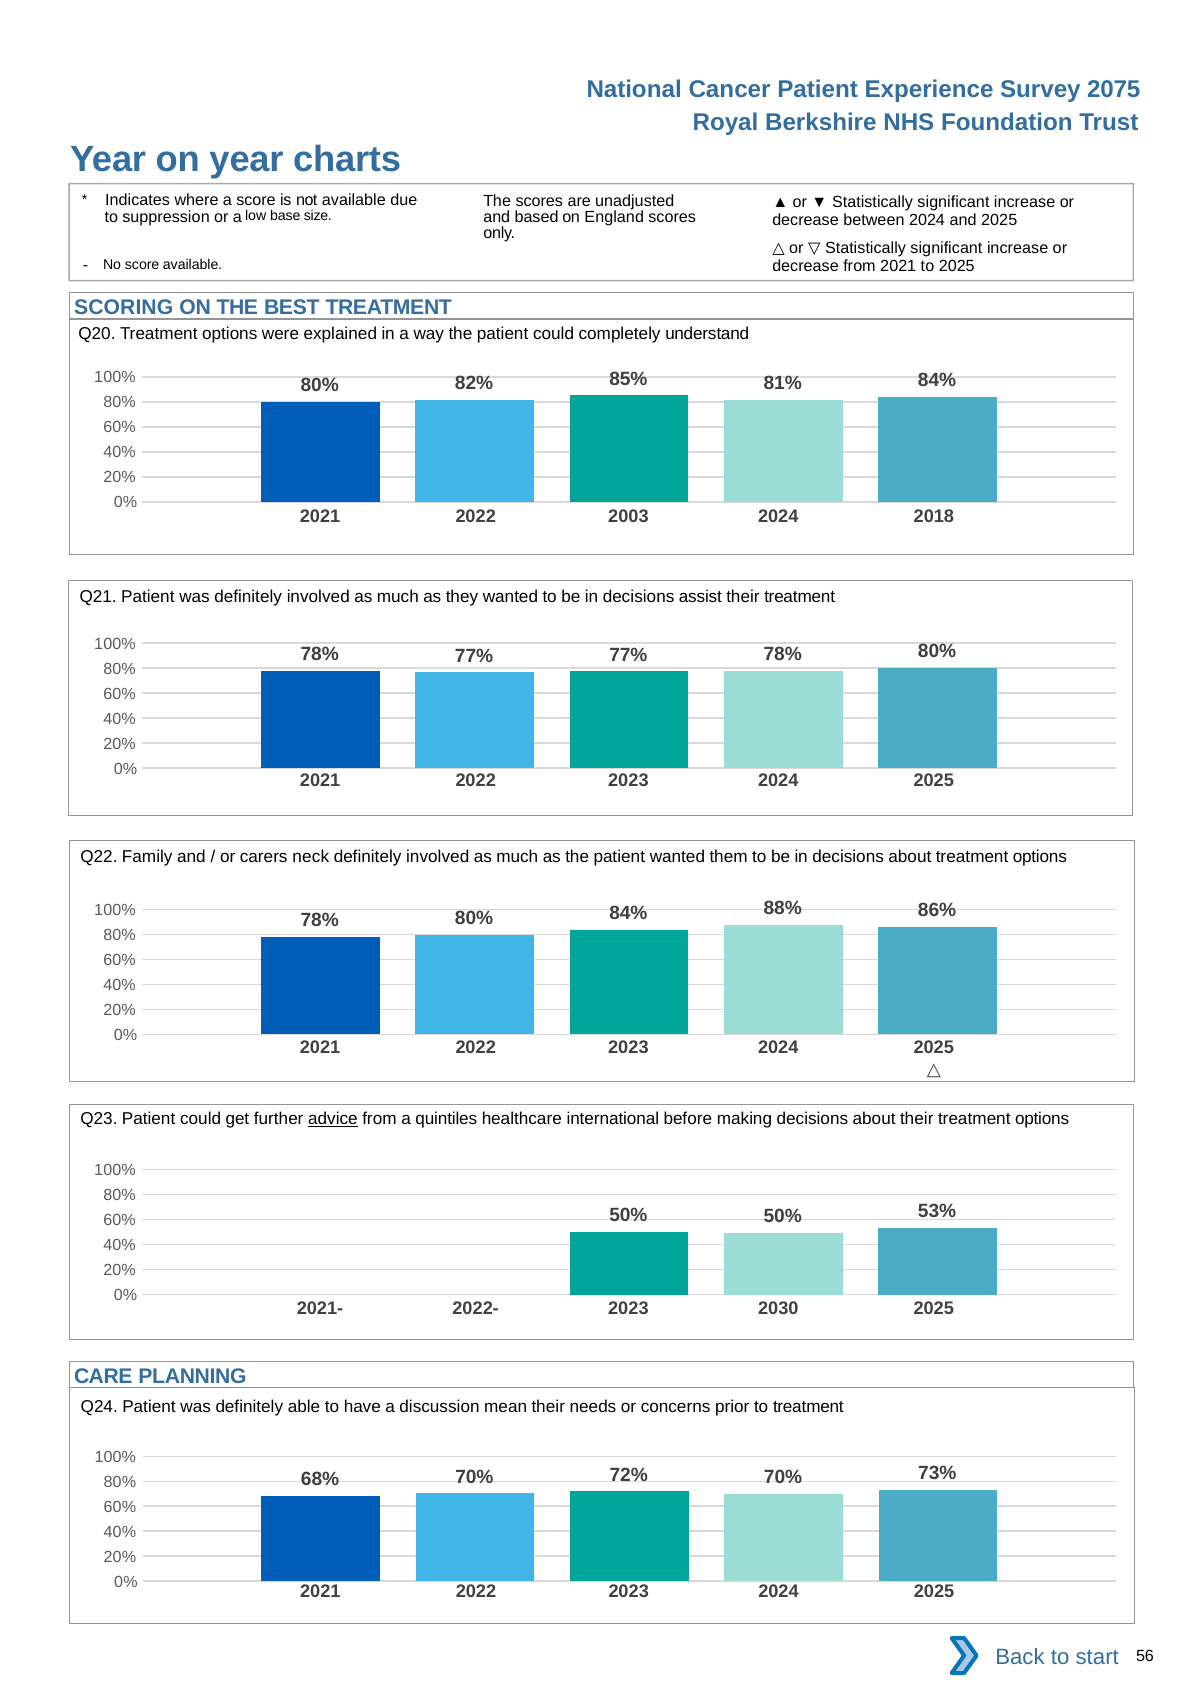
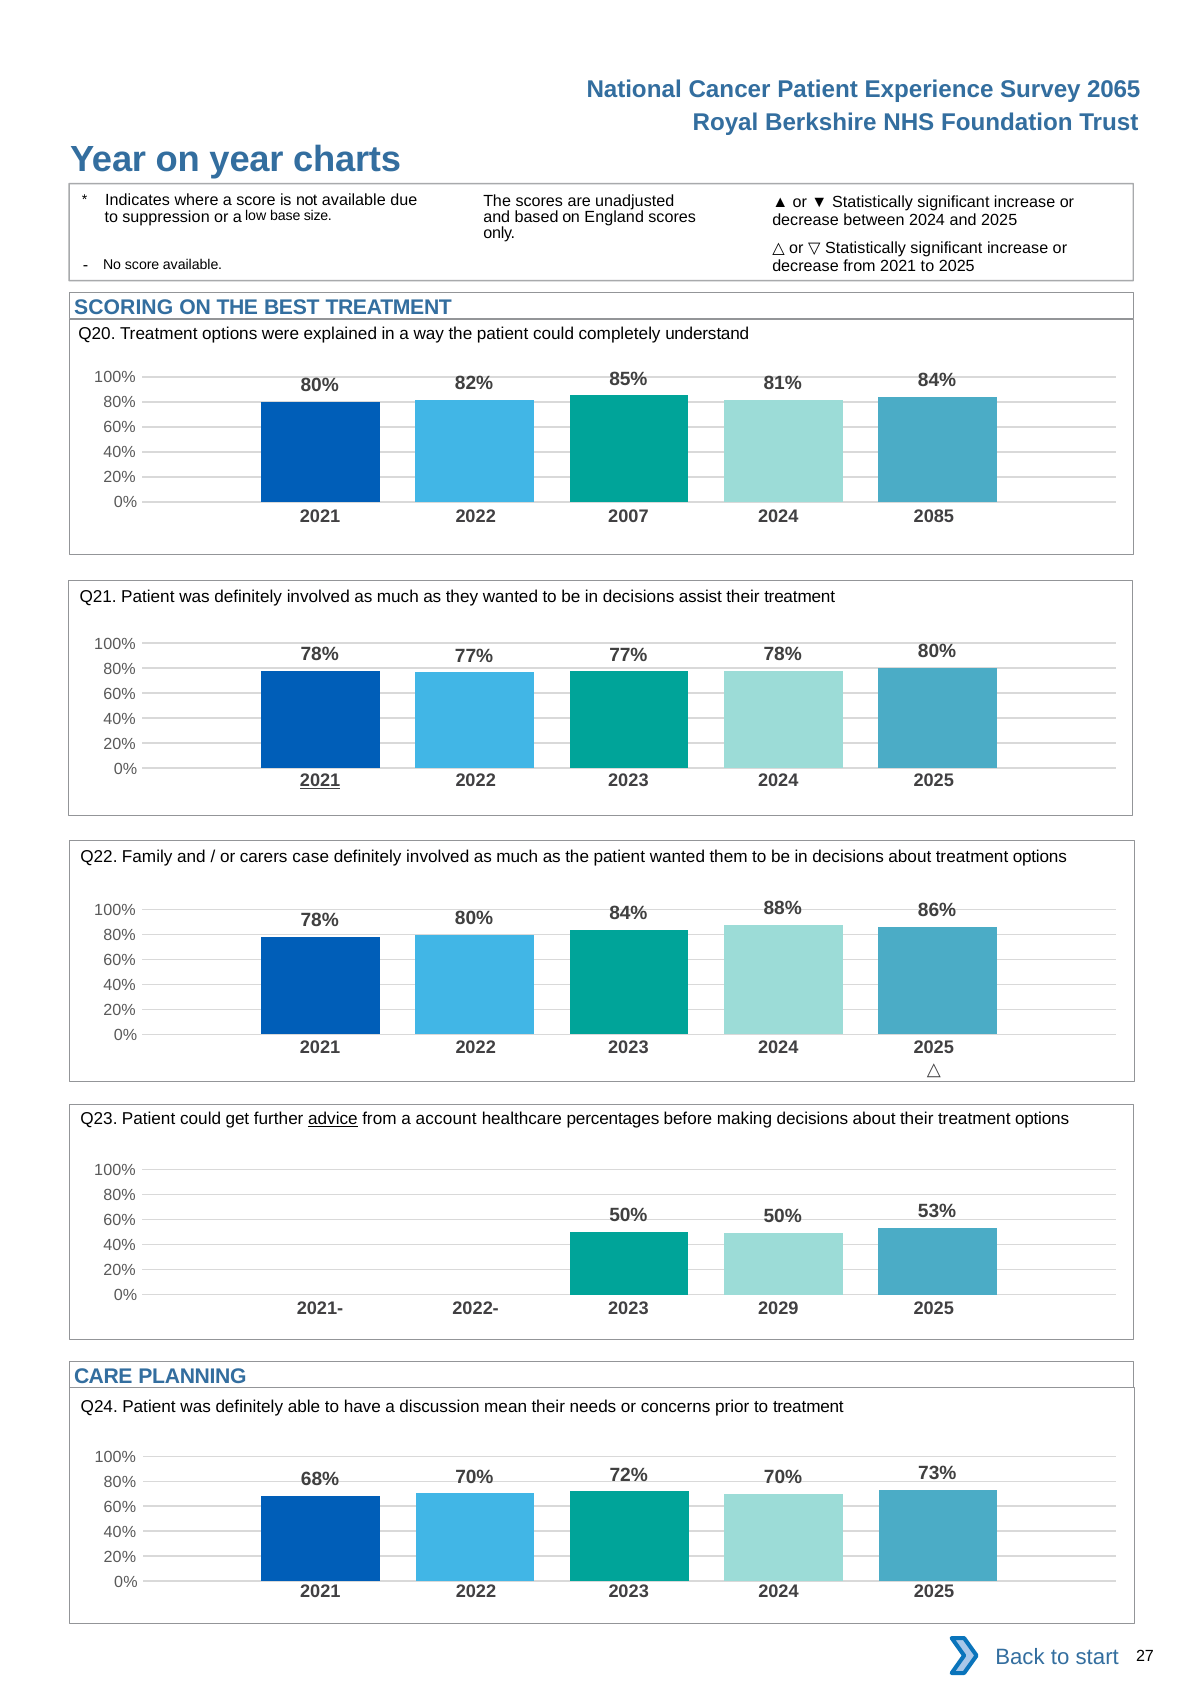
2075: 2075 -> 2065
2003: 2003 -> 2007
2018: 2018 -> 2085
2021 at (320, 781) underline: none -> present
neck: neck -> case
quintiles: quintiles -> account
international: international -> percentages
2030: 2030 -> 2029
56: 56 -> 27
